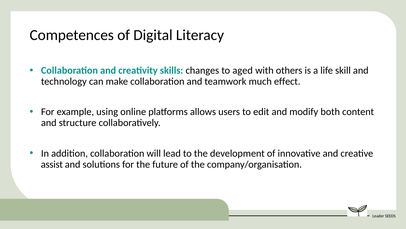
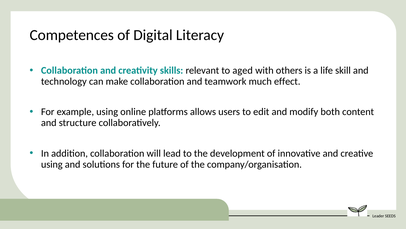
changes: changes -> relevant
assist at (52, 164): assist -> using
